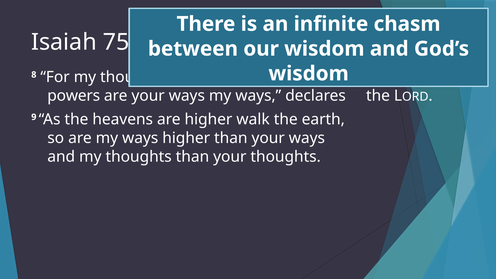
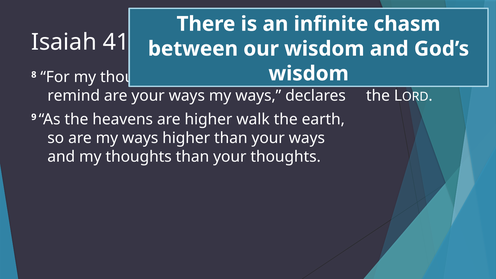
75: 75 -> 41
powers: powers -> remind
